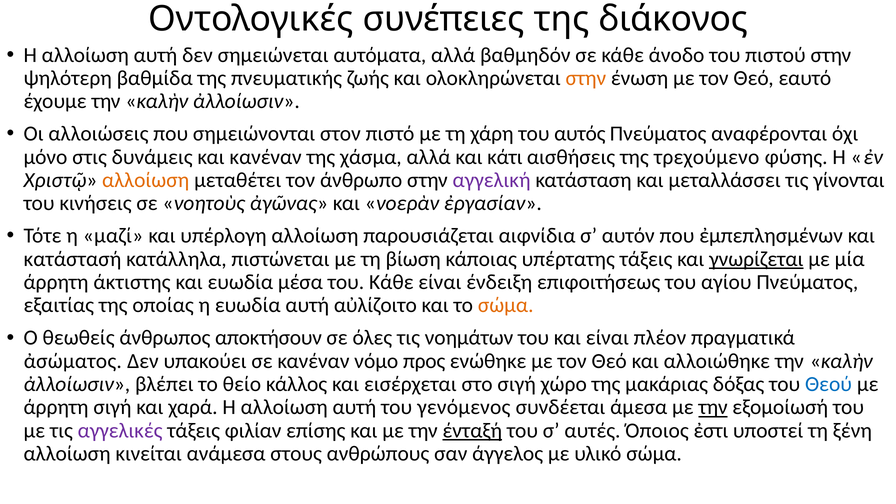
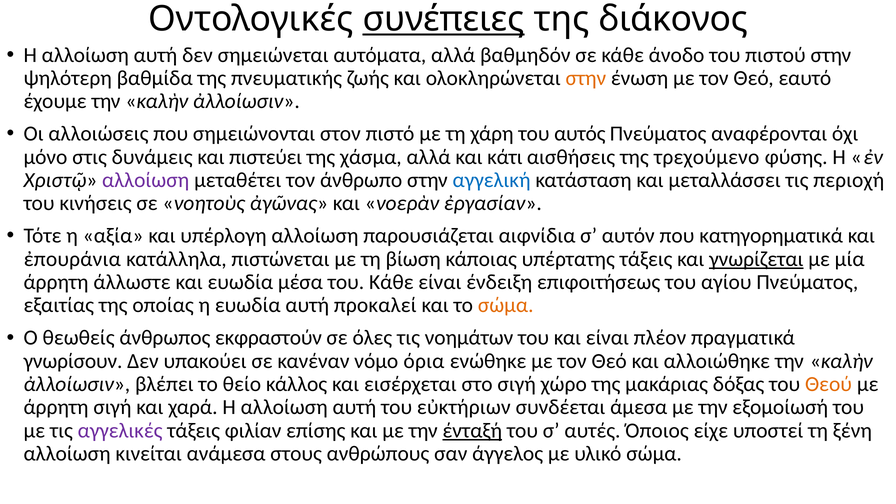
συνέπειες underline: none -> present
και κανέναν: κανέναν -> πιστεύει
αλλοίωση at (146, 180) colour: orange -> purple
αγγελική colour: purple -> blue
γίνονται: γίνονται -> περιοχή
μαζί: μαζί -> αξία
ἐμπεπλησμένων: ἐμπεπλησμένων -> κατηγορηματικά
κατάστασή: κατάστασή -> ἐπουράνια
άκτιστης: άκτιστης -> άλλωστε
αὐλίζοιτο: αὐλίζοιτο -> προκαλεί
αποκτήσουν: αποκτήσουν -> εκφραστούν
ἀσώματος: ἀσώματος -> γνωρίσουν
προς: προς -> όρια
Θεού colour: blue -> orange
γενόμενος: γενόμενος -> εὐκτήριων
την at (713, 407) underline: present -> none
ἐστι: ἐστι -> είχε
